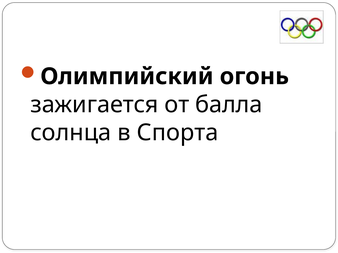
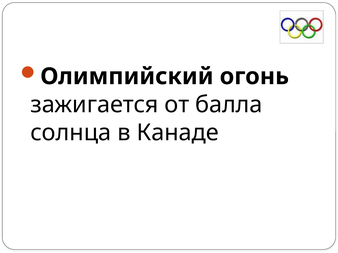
Спорта: Спорта -> Канаде
